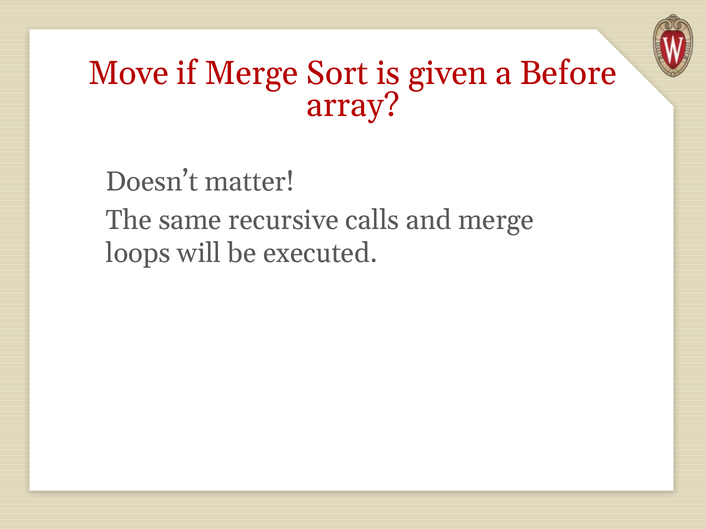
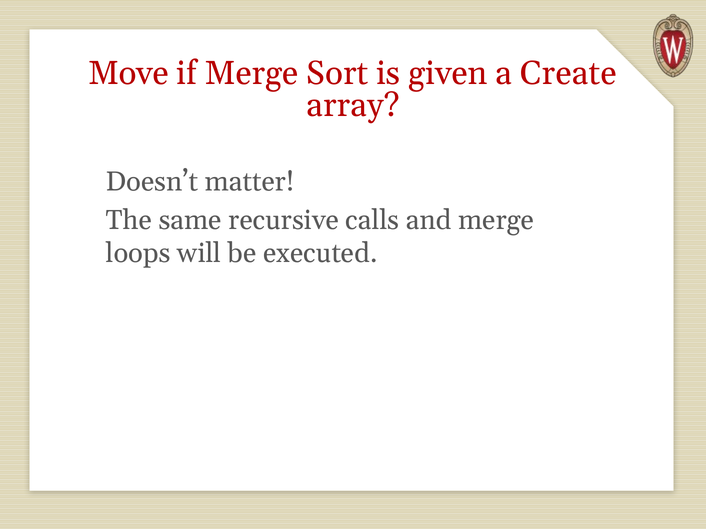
Before: Before -> Create
